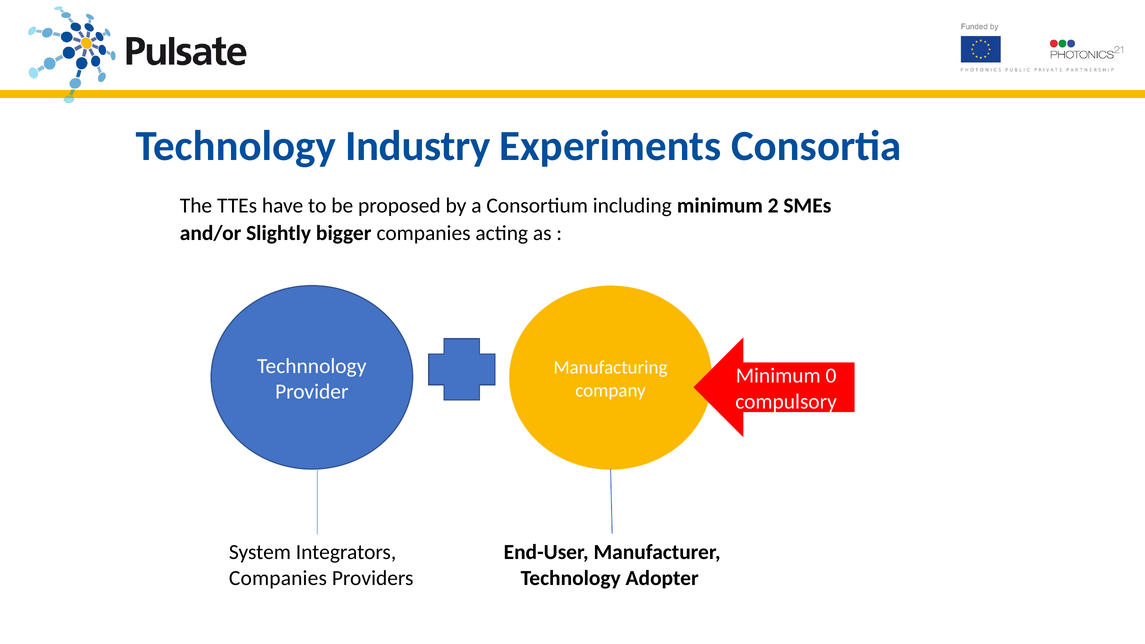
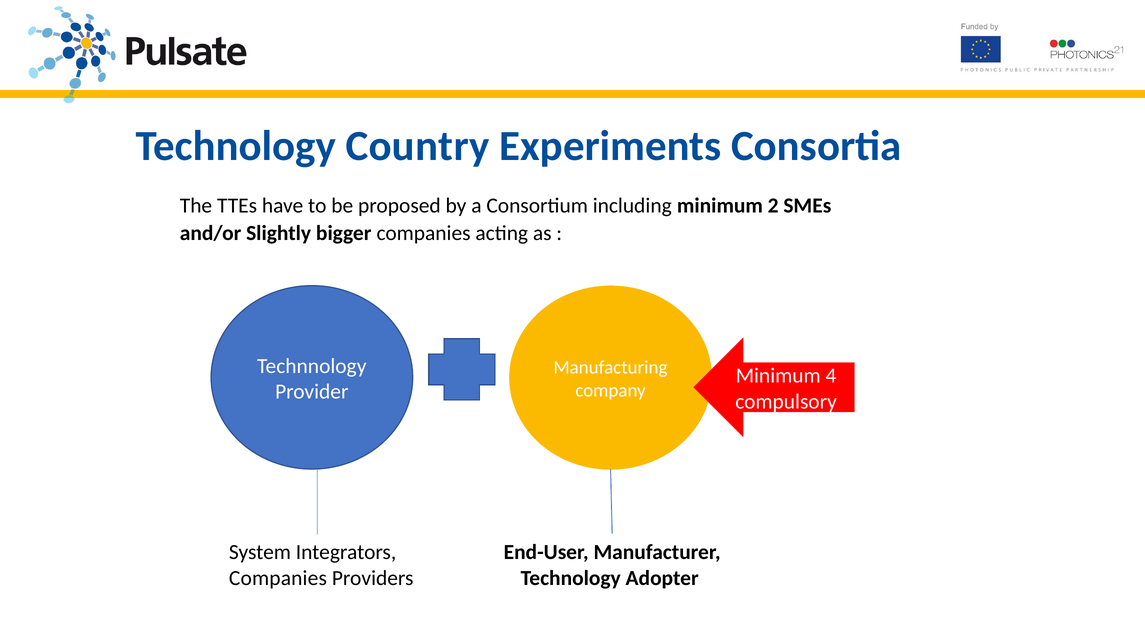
Industry: Industry -> Country
0: 0 -> 4
